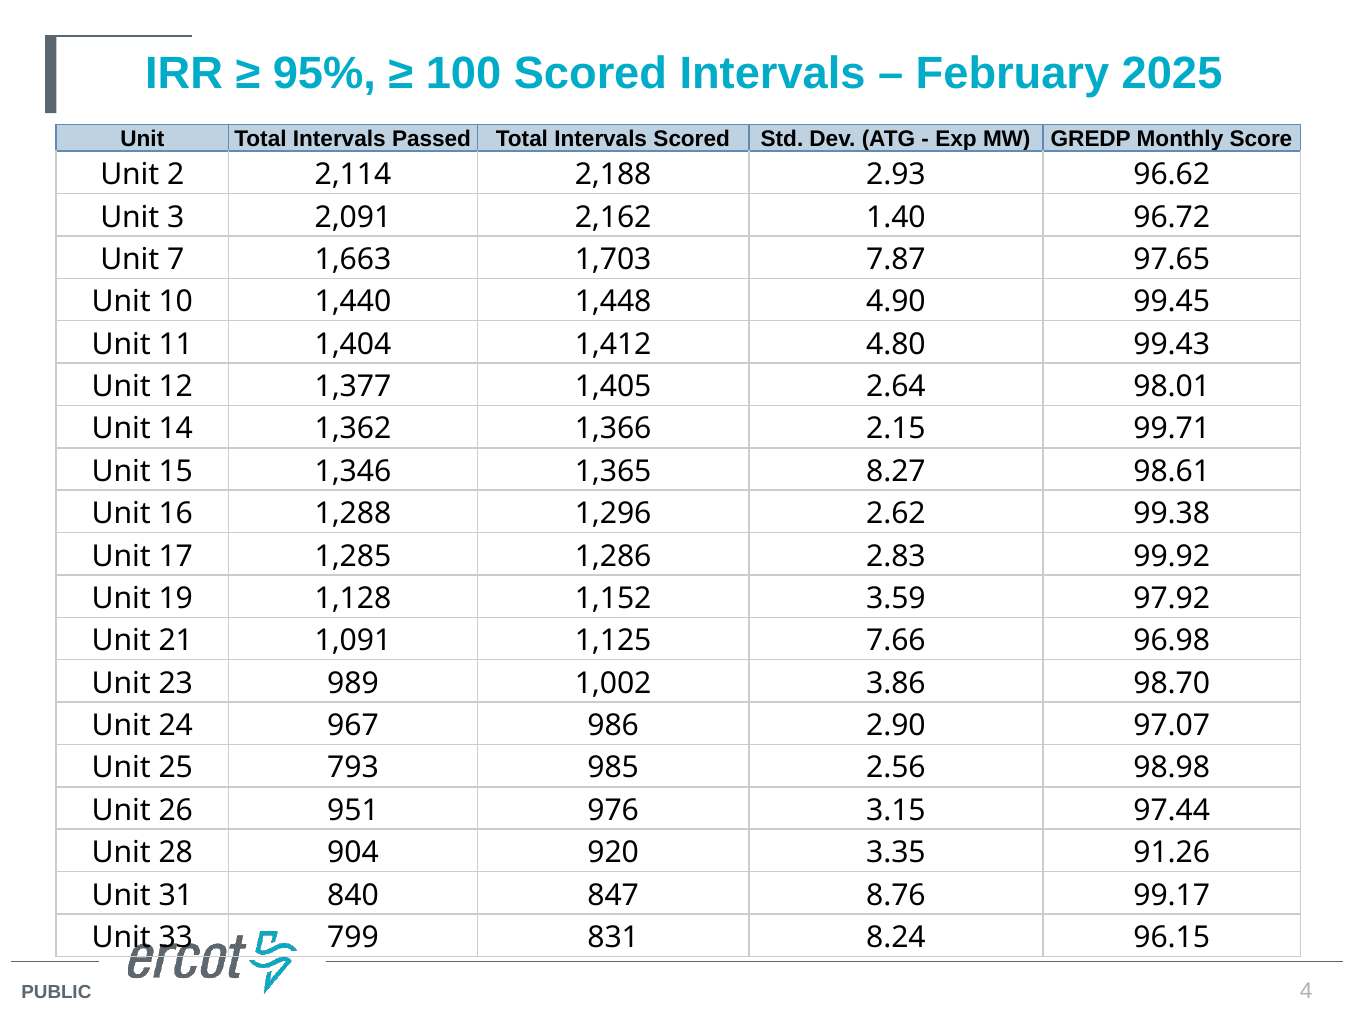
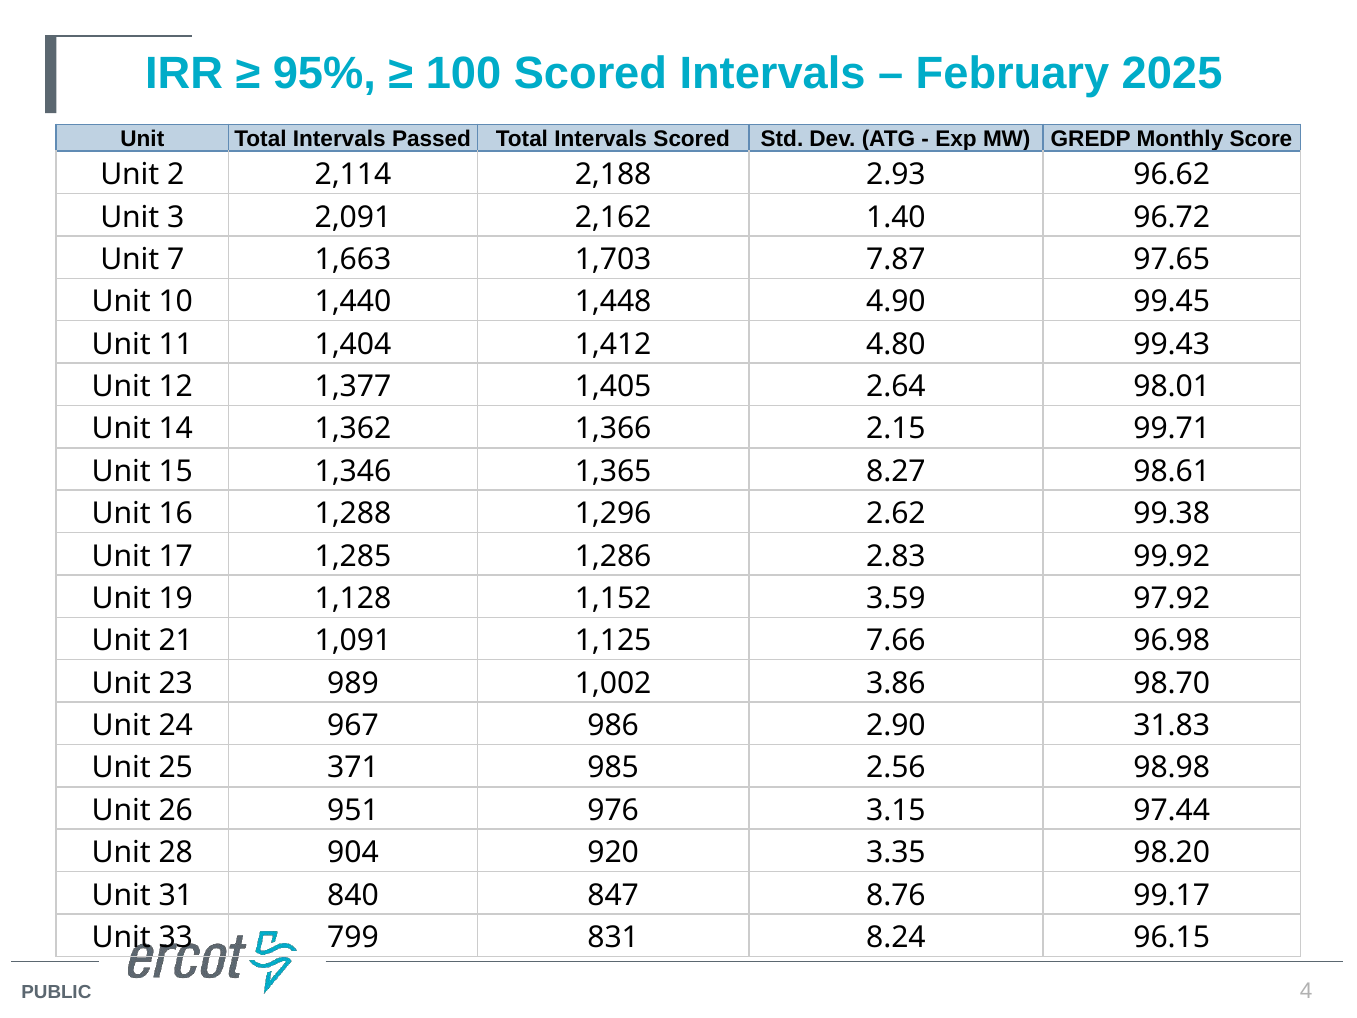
97.07: 97.07 -> 31.83
793: 793 -> 371
91.26: 91.26 -> 98.20
